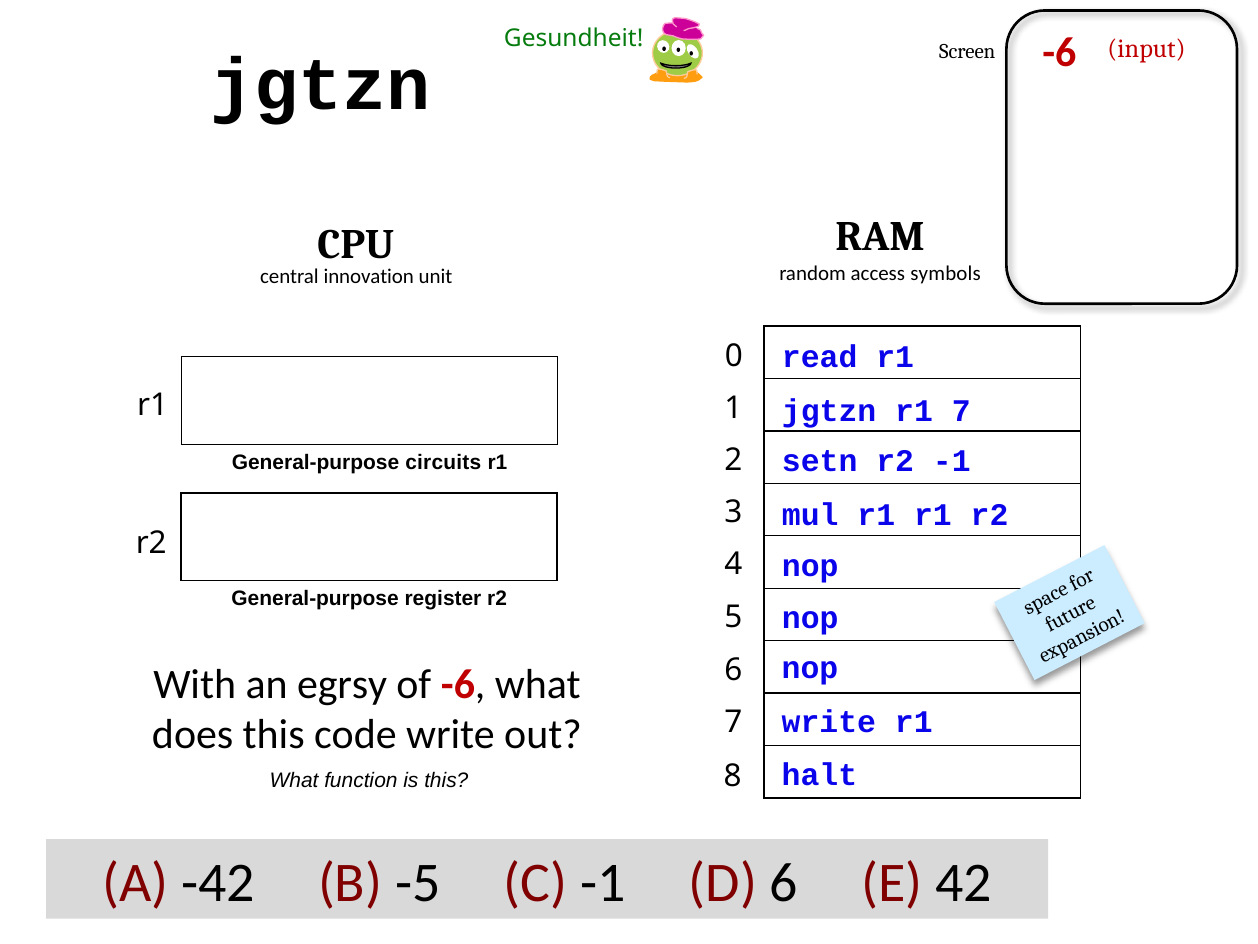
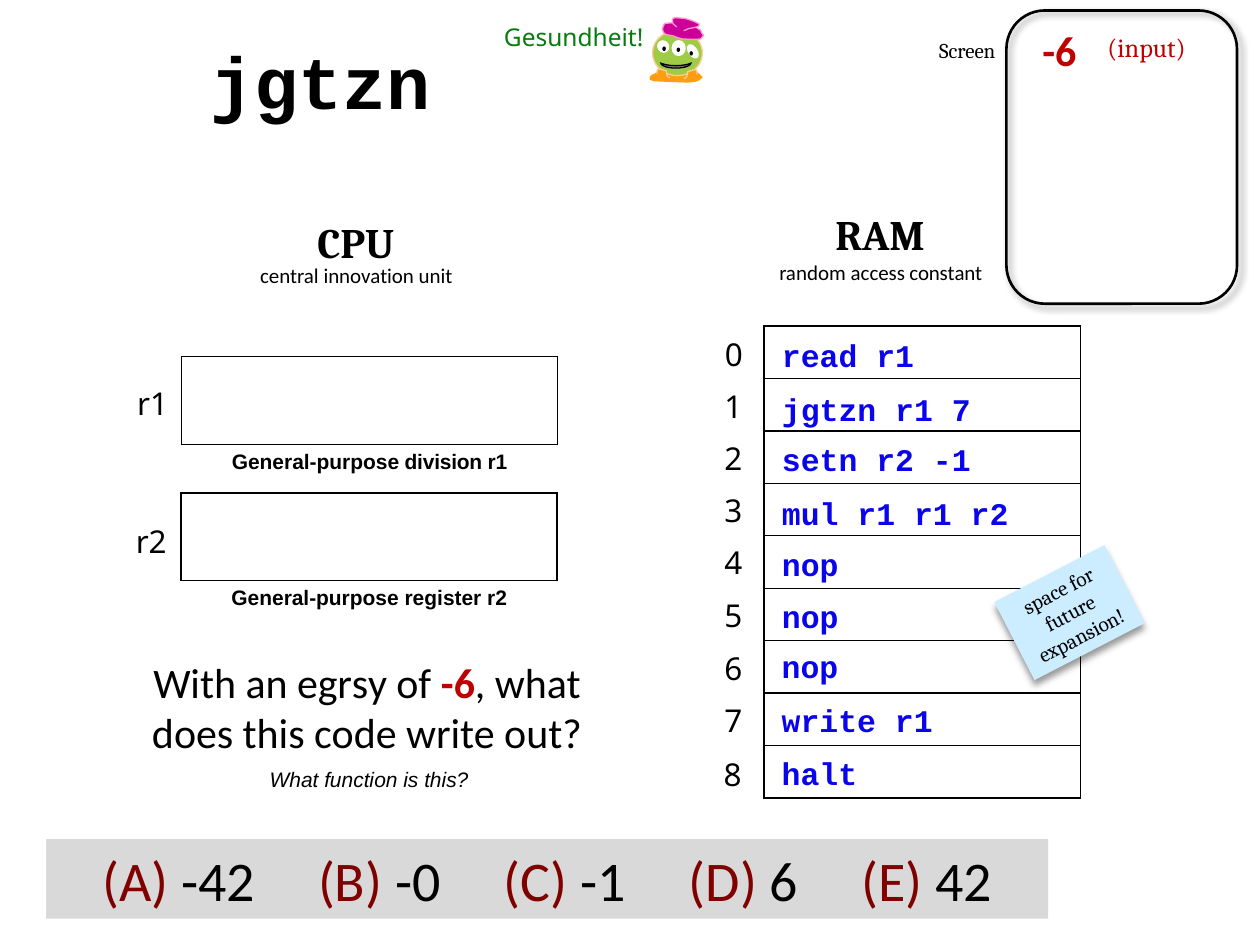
symbols: symbols -> constant
circuits: circuits -> division
-5: -5 -> -0
